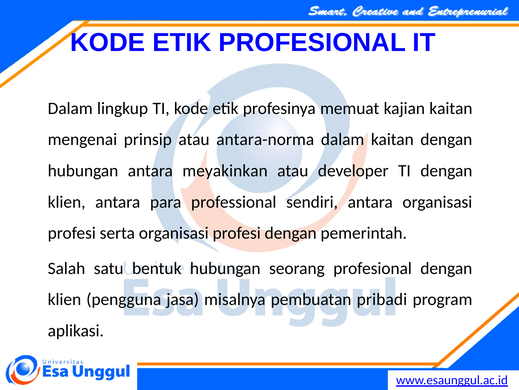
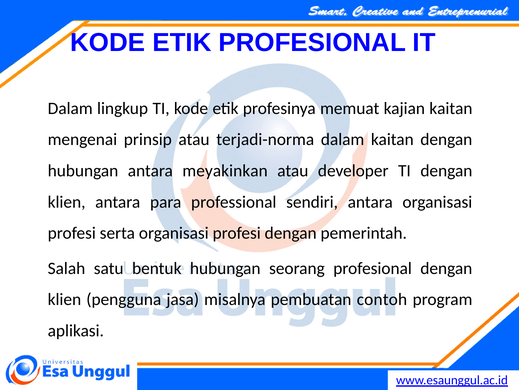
antara-norma: antara-norma -> terjadi-norma
pribadi: pribadi -> contoh
